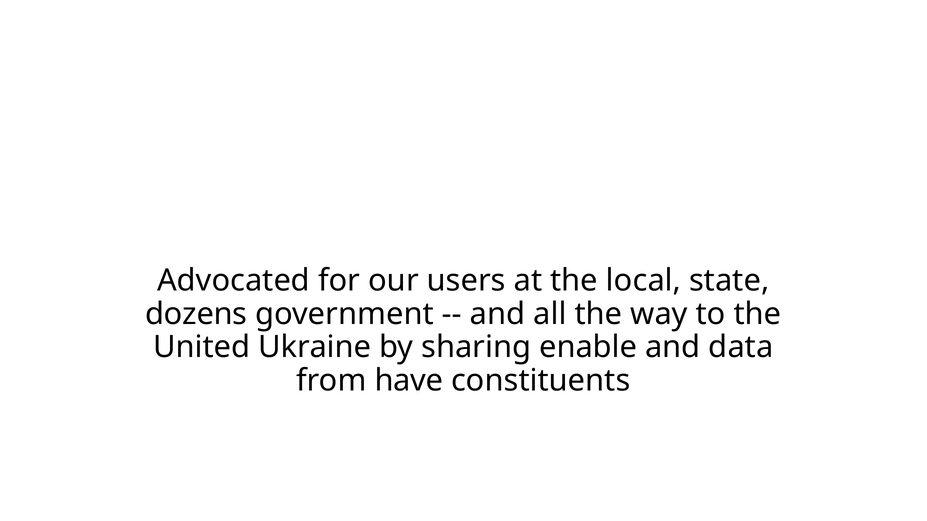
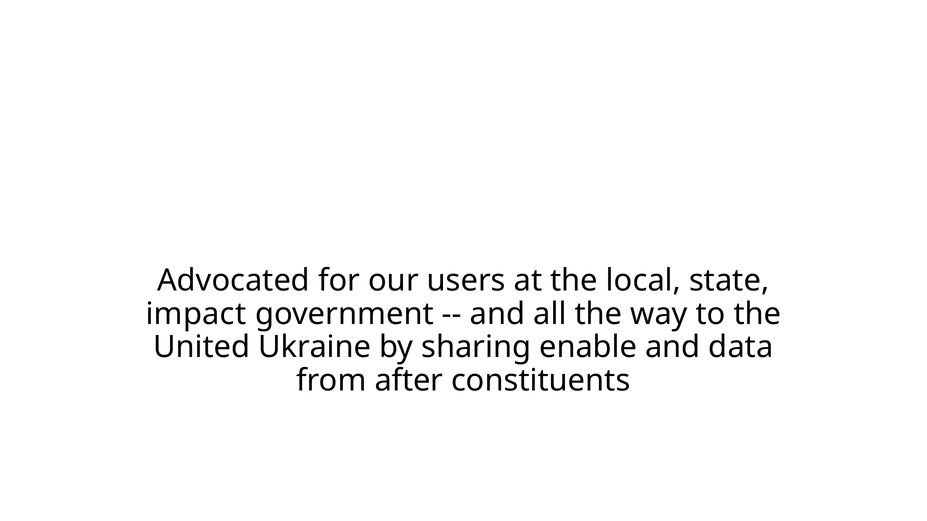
dozens: dozens -> impact
have: have -> after
